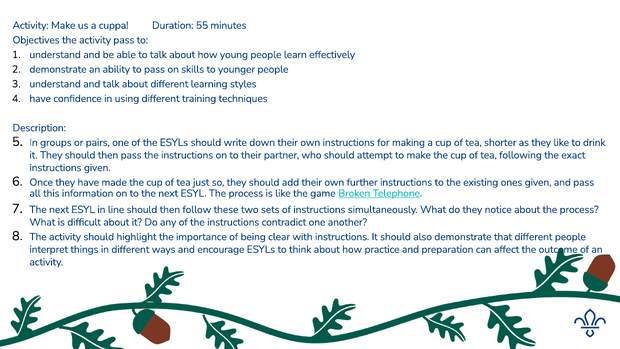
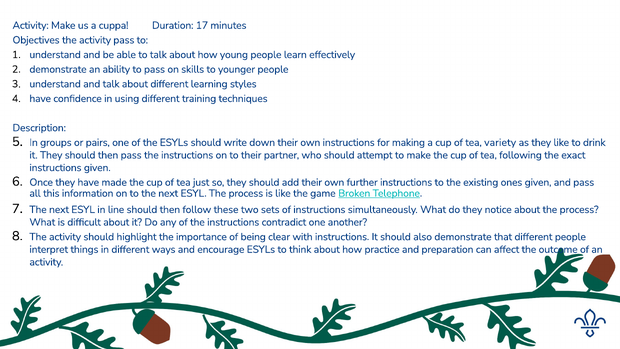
55: 55 -> 17
shorter: shorter -> variety
